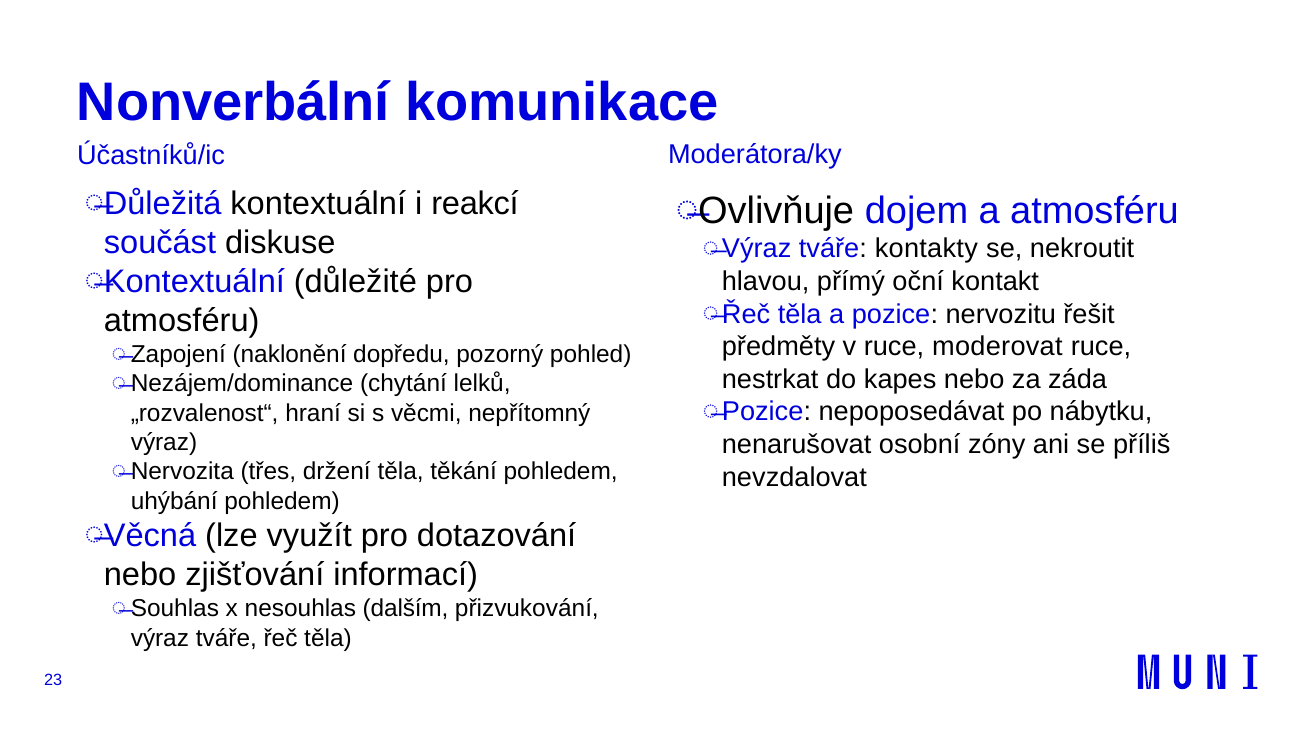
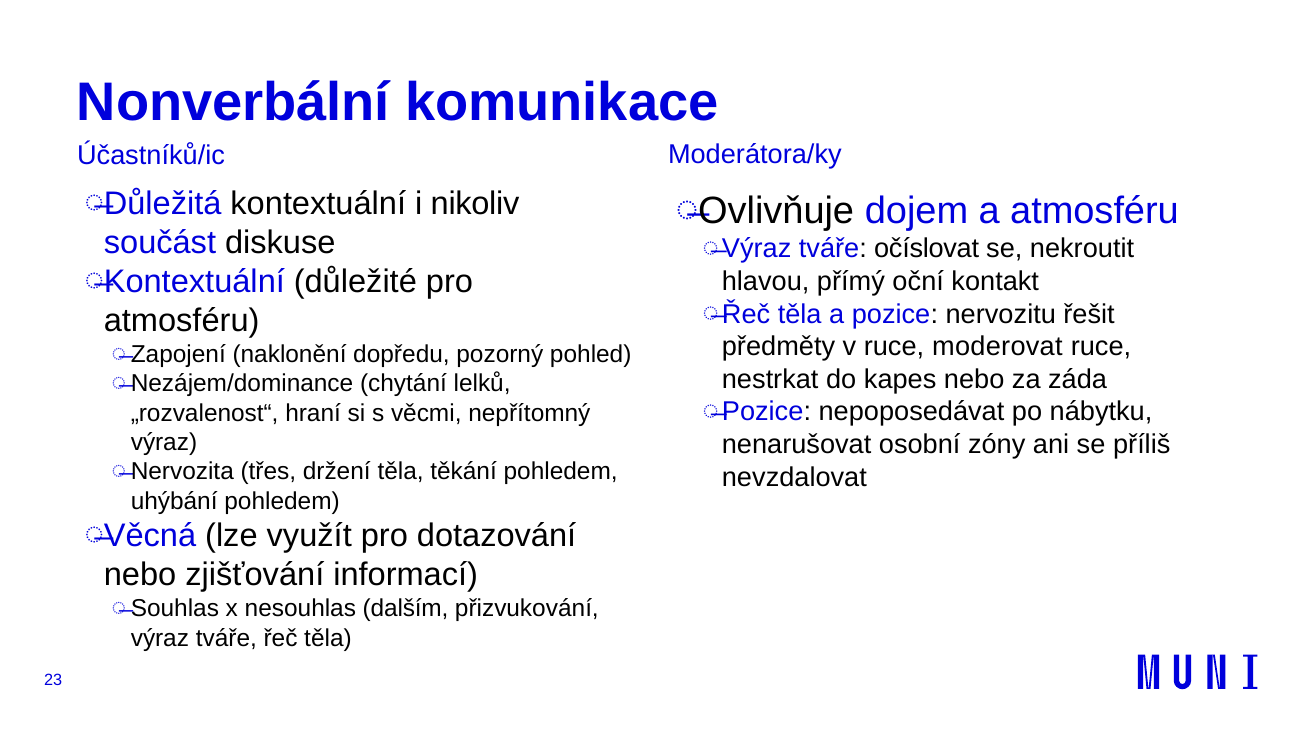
reakcí: reakcí -> nikoliv
kontakty: kontakty -> očíslovat
